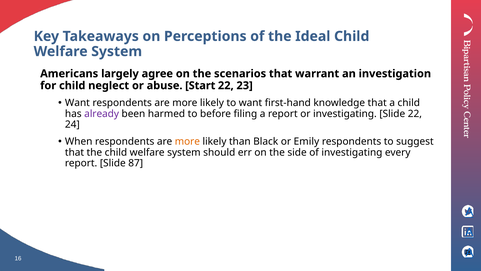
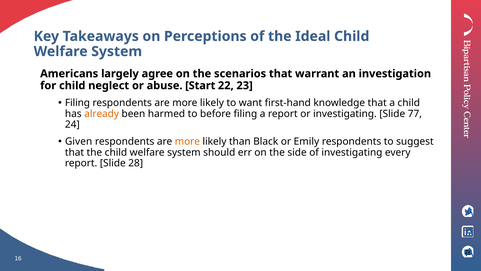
Want at (77, 103): Want -> Filing
already colour: purple -> orange
Slide 22: 22 -> 77
When: When -> Given
87: 87 -> 28
